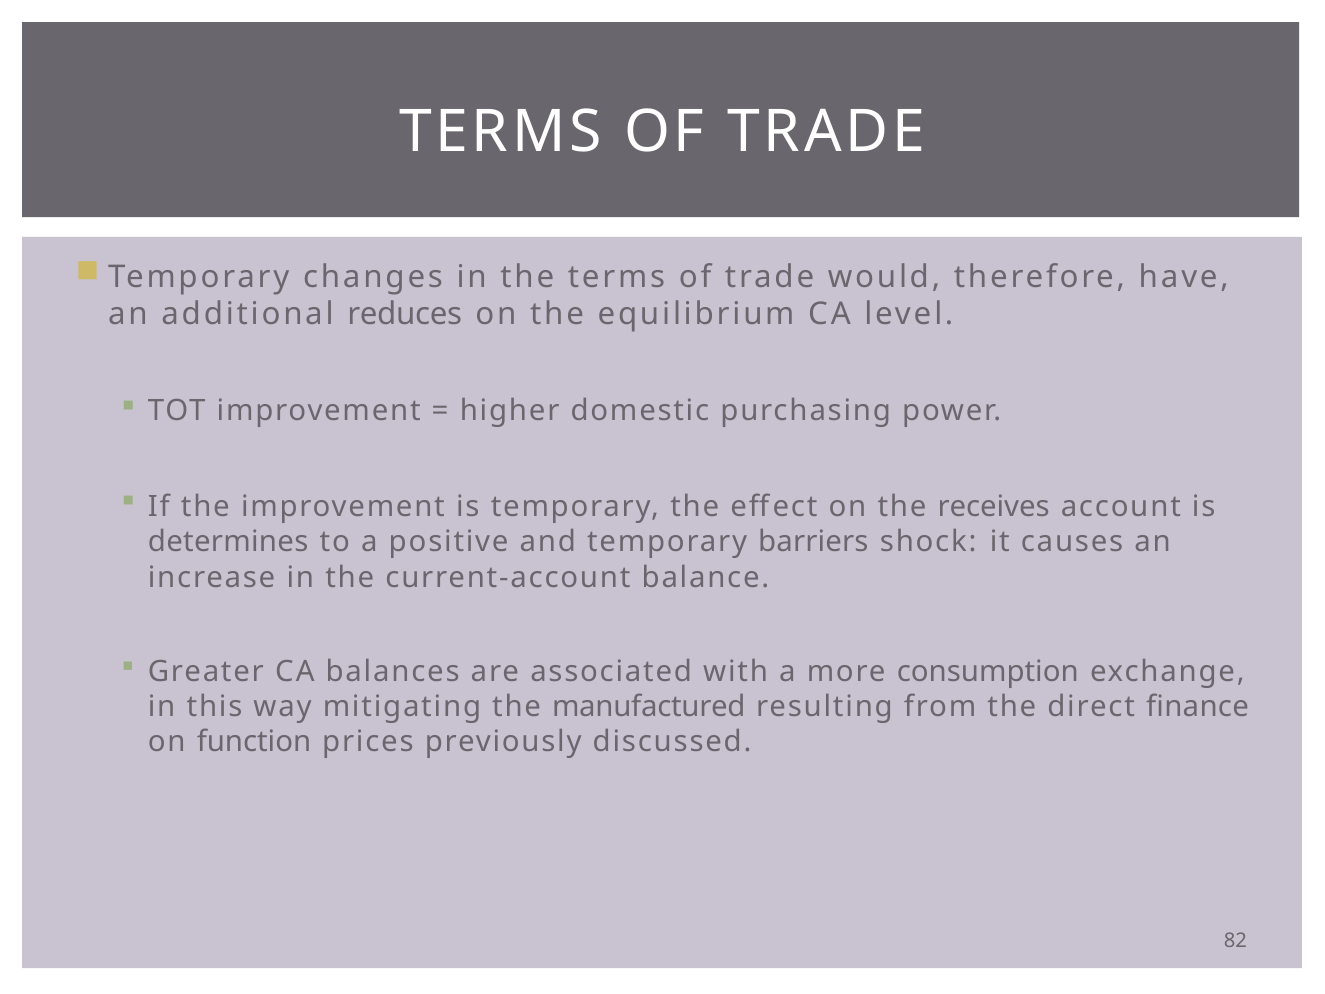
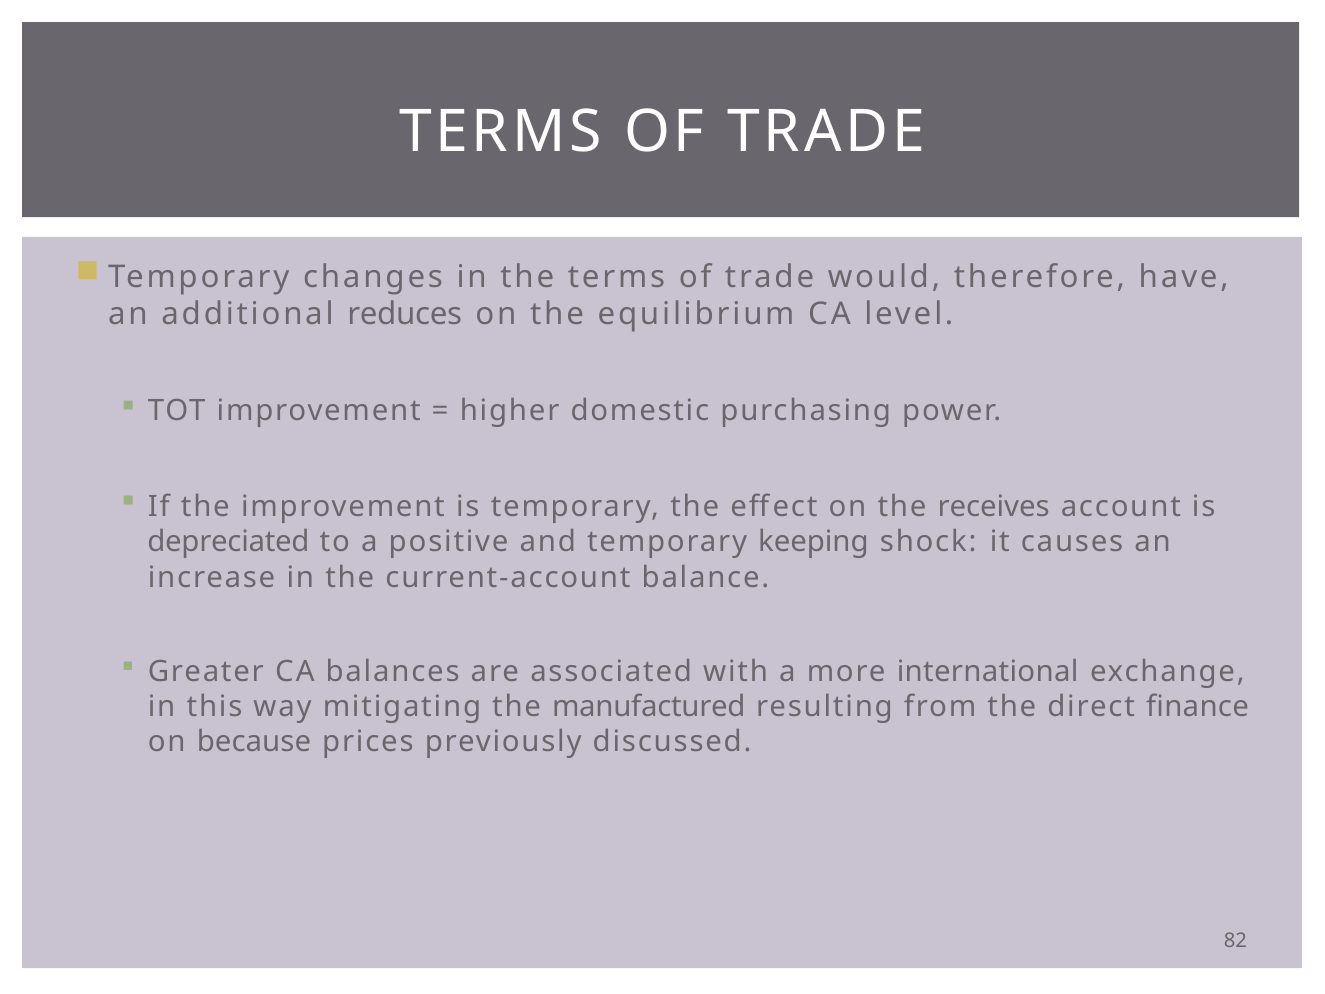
determines: determines -> depreciated
barriers: barriers -> keeping
consumption: consumption -> international
function: function -> because
